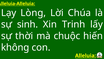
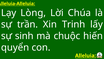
sinh: sinh -> trần
thời: thời -> sinh
không: không -> quyển
